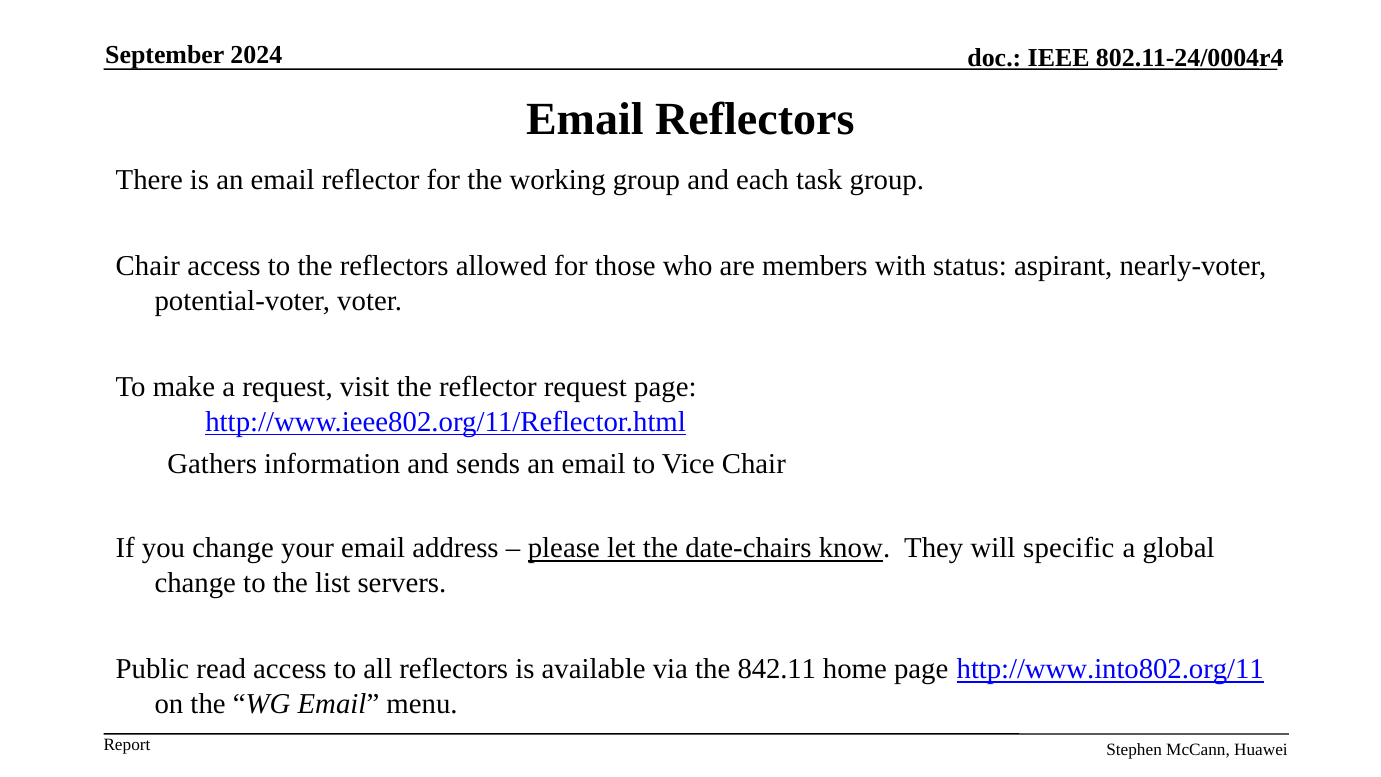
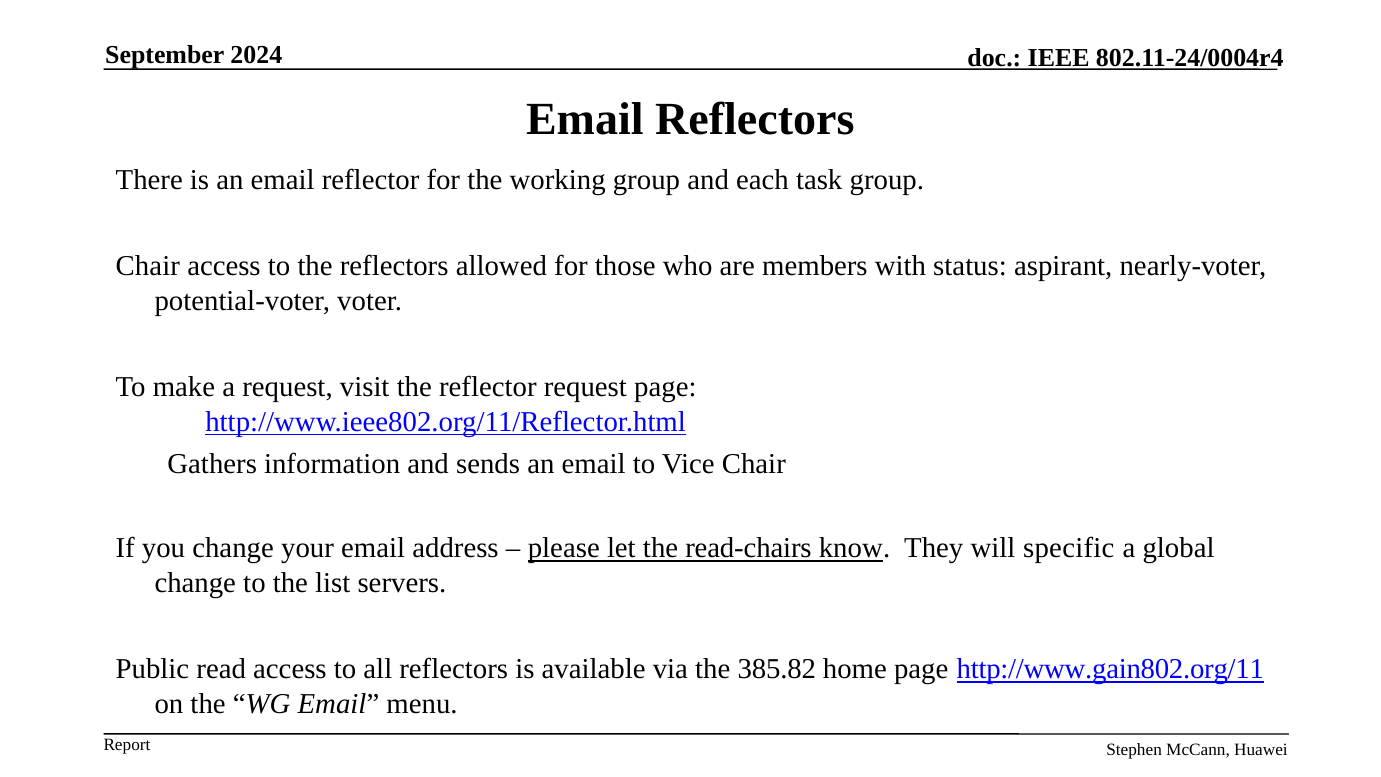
date-chairs: date-chairs -> read-chairs
842.11: 842.11 -> 385.82
http://www.into802.org/11: http://www.into802.org/11 -> http://www.gain802.org/11
